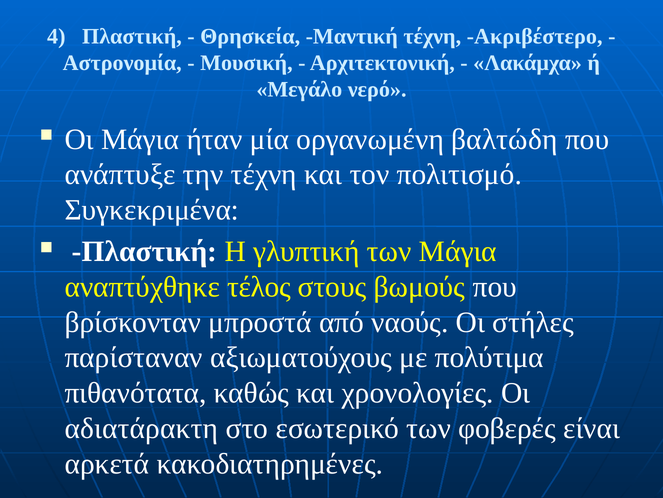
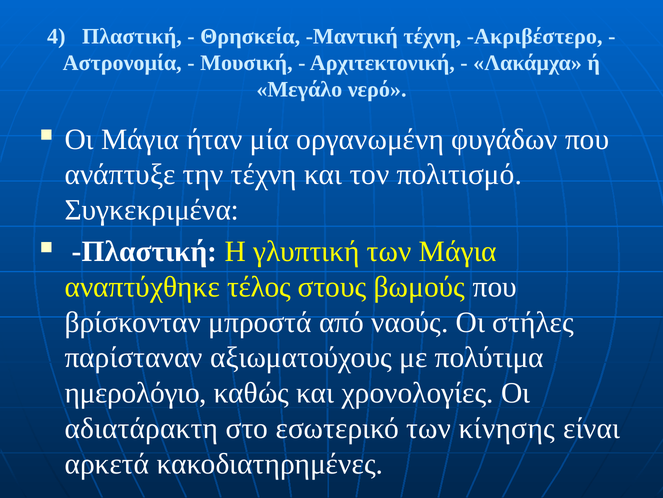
βαλτώδη: βαλτώδη -> φυγάδων
πιθανότατα: πιθανότατα -> ημερολόγιο
φοβερές: φοβερές -> κίνησης
